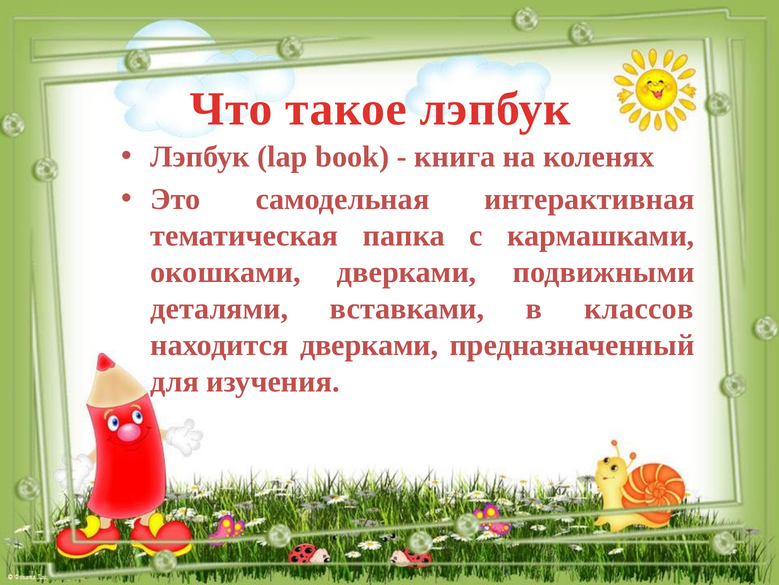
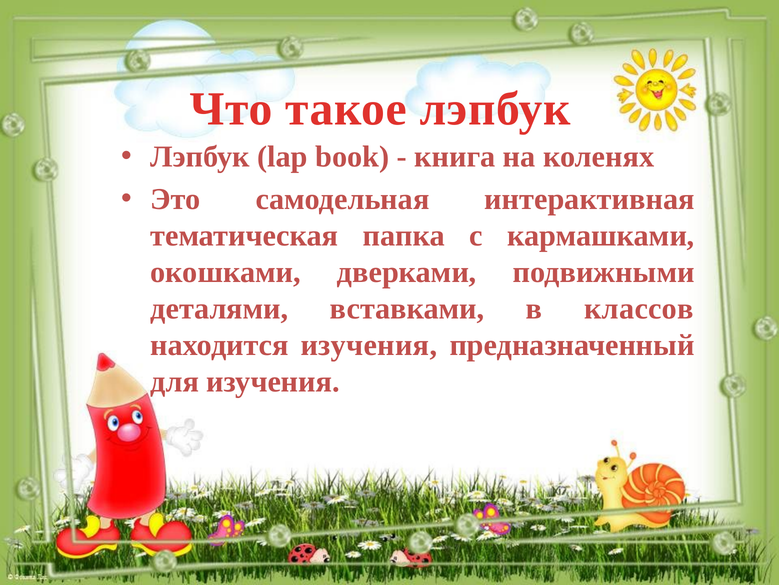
находится дверками: дверками -> изучения
